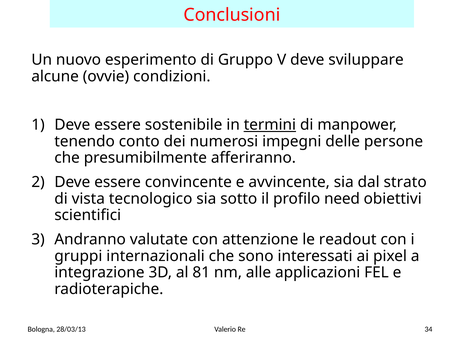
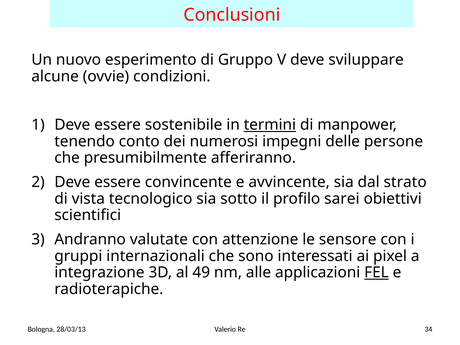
need: need -> sarei
readout: readout -> sensore
81: 81 -> 49
FEL underline: none -> present
